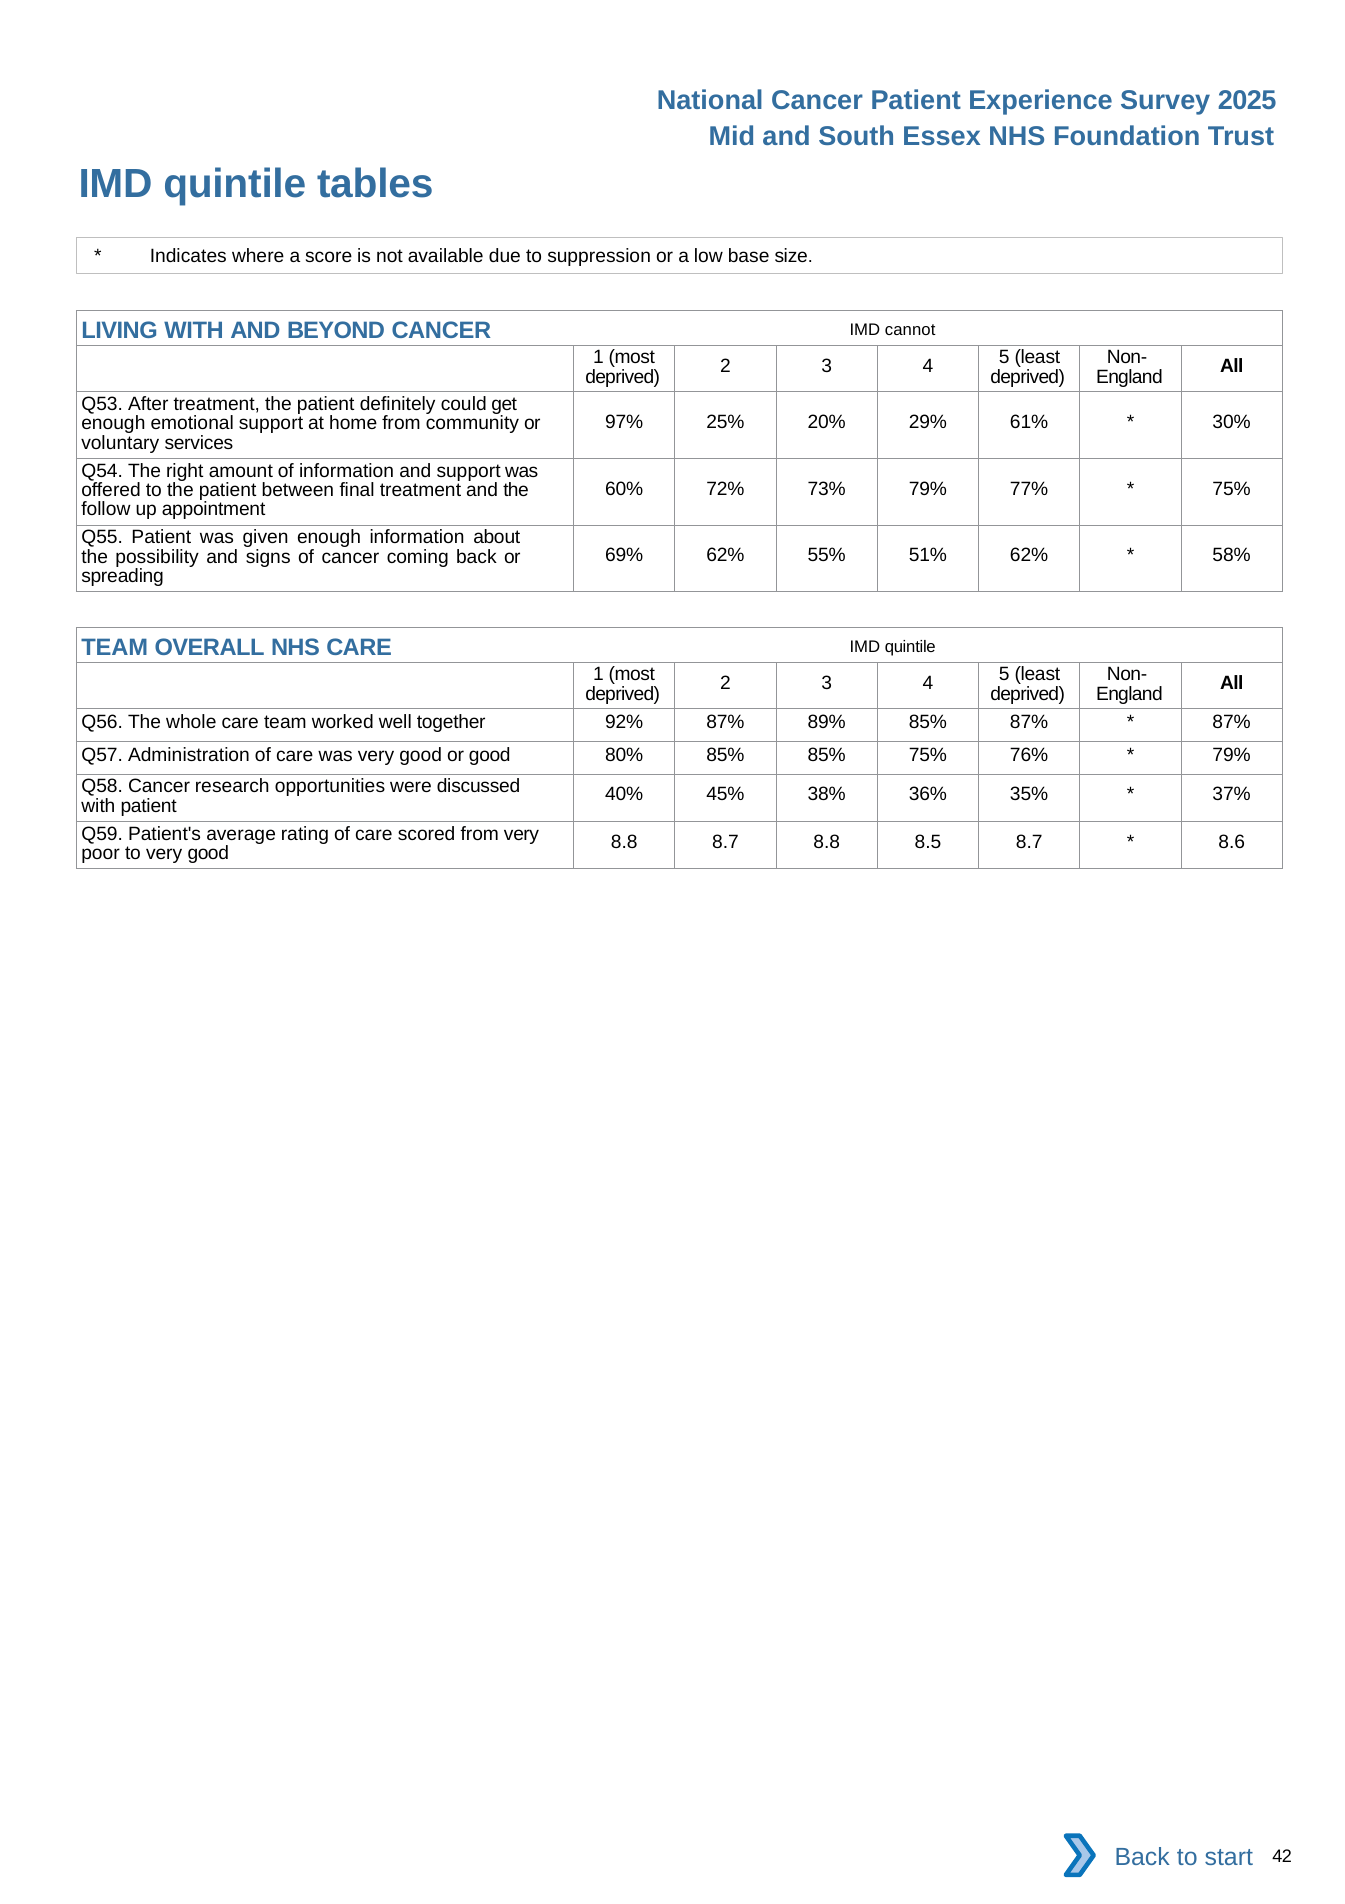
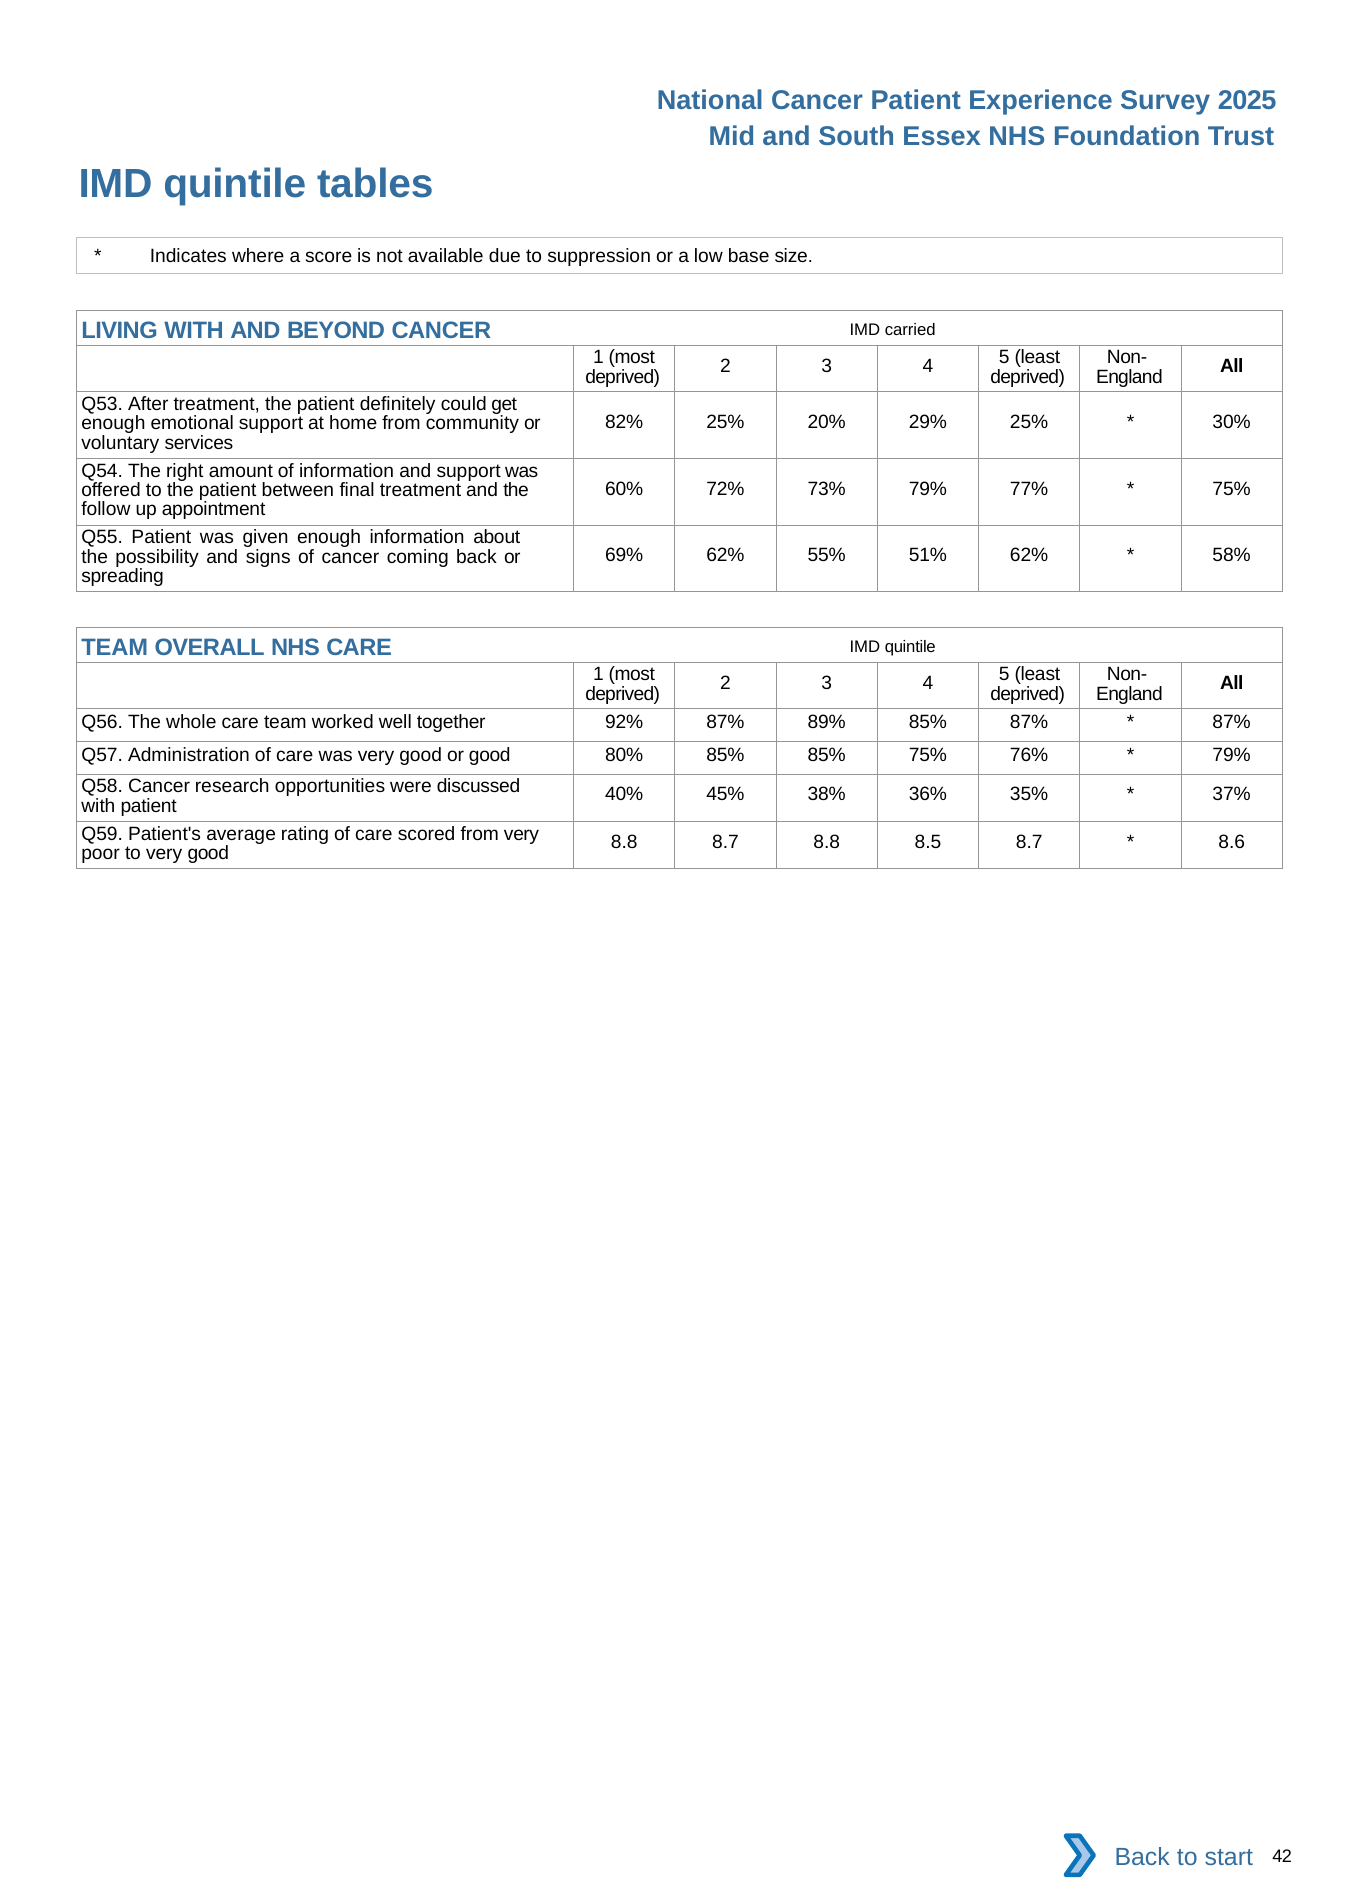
cannot: cannot -> carried
97%: 97% -> 82%
29% 61%: 61% -> 25%
